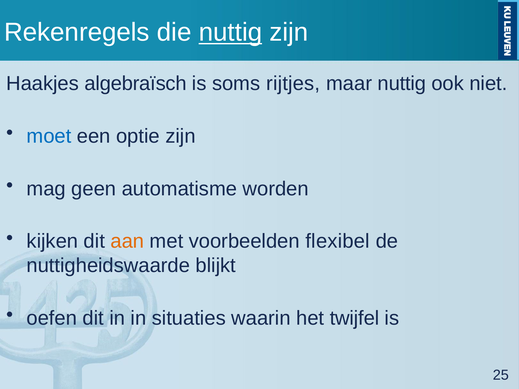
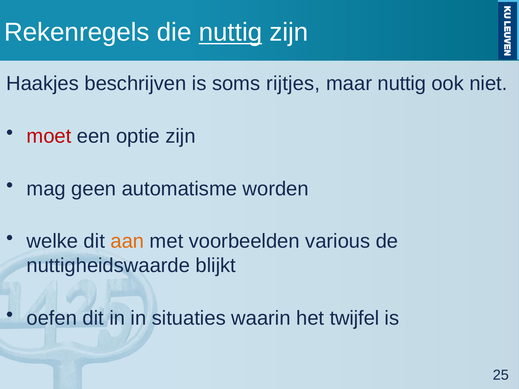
algebraïsch: algebraïsch -> beschrijven
moet colour: blue -> red
kijken: kijken -> welke
flexibel: flexibel -> various
